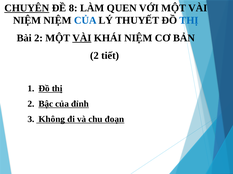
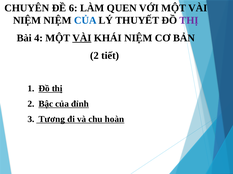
CHUYÊN underline: present -> none
ĐỀ 8: 8 -> 6
THỊ at (189, 21) colour: blue -> purple
Bài 2: 2 -> 4
Không: Không -> Tương
đoạn: đoạn -> hoàn
